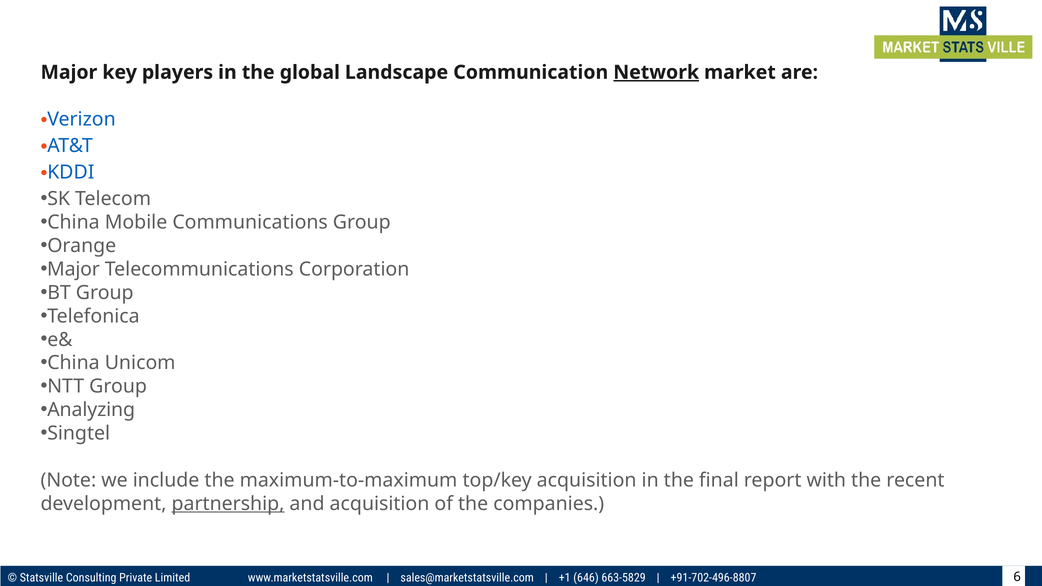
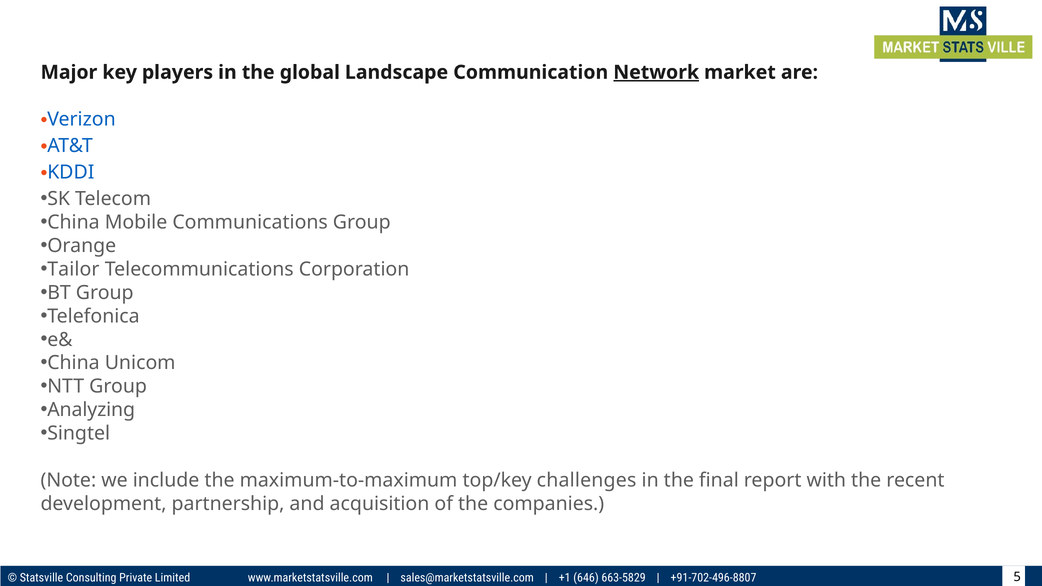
Major at (74, 269): Major -> Tailor
top/key acquisition: acquisition -> challenges
partnership underline: present -> none
6: 6 -> 5
